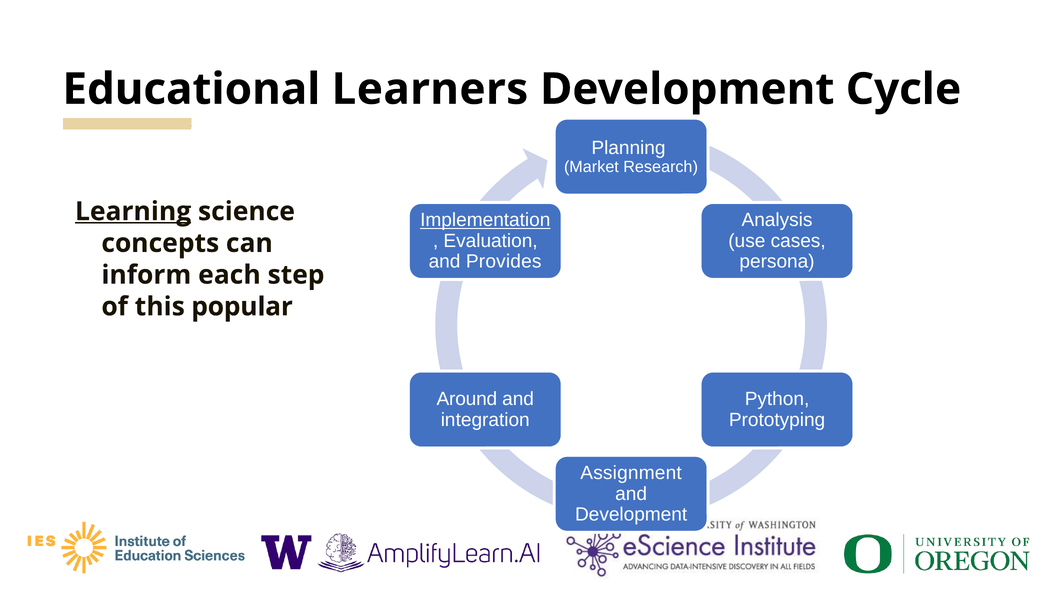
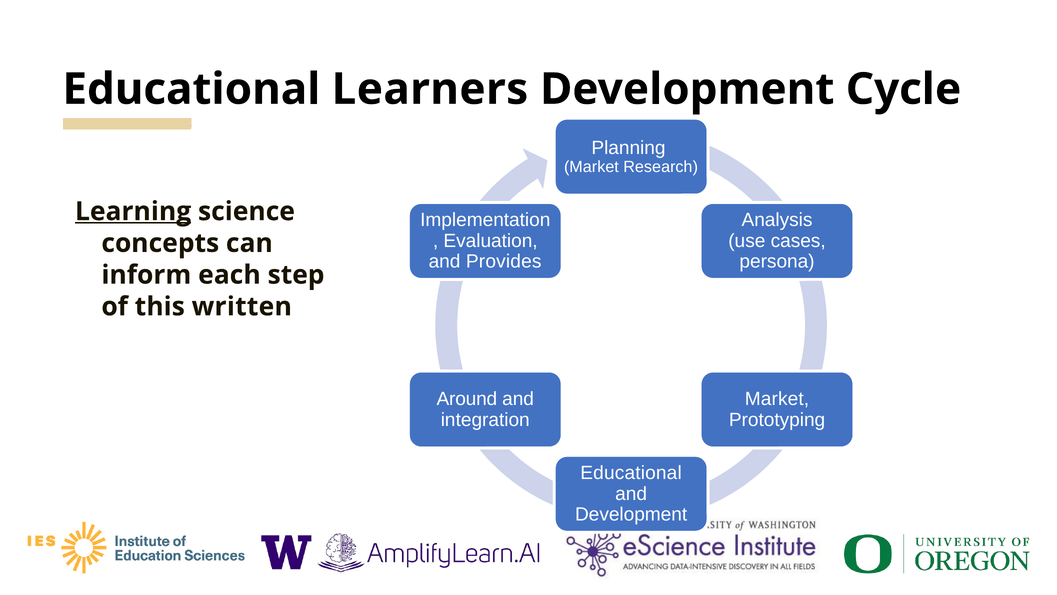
Implementation underline: present -> none
popular: popular -> written
Python at (777, 399): Python -> Market
Assignment at (631, 473): Assignment -> Educational
